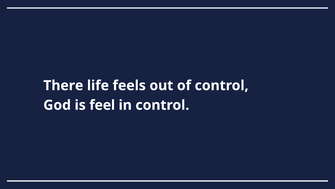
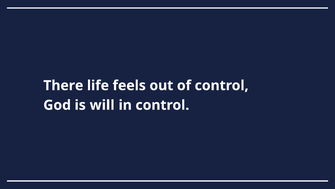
feel: feel -> will
